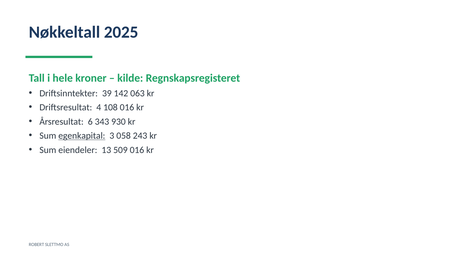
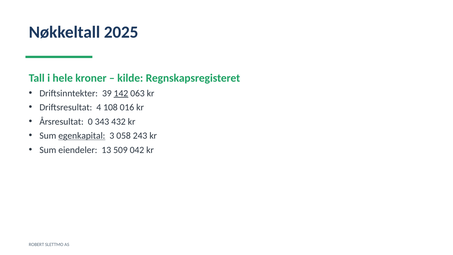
142 underline: none -> present
6: 6 -> 0
930: 930 -> 432
509 016: 016 -> 042
